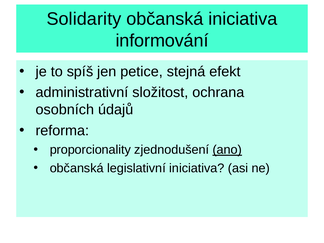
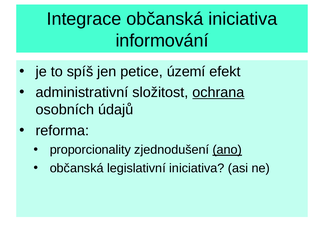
Solidarity: Solidarity -> Integrace
stejná: stejná -> území
ochrana underline: none -> present
